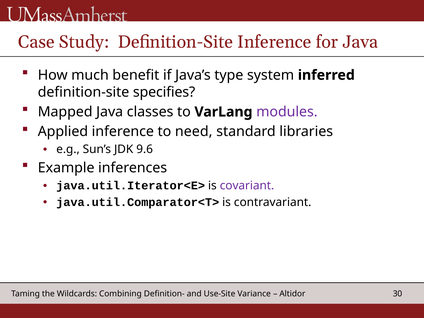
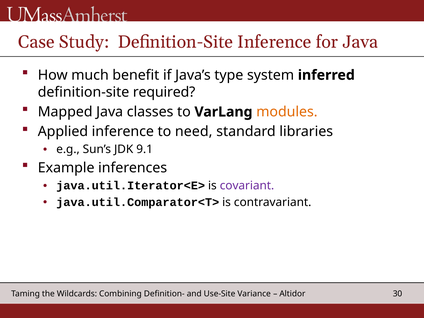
specifies: specifies -> required
modules colour: purple -> orange
9.6: 9.6 -> 9.1
